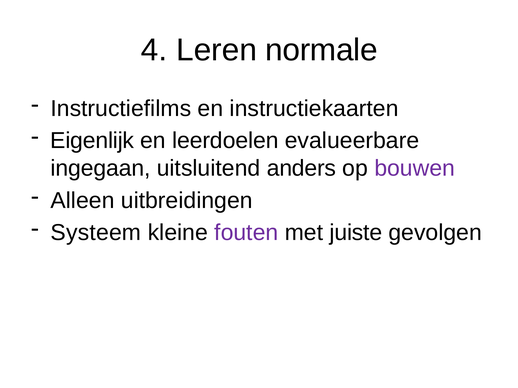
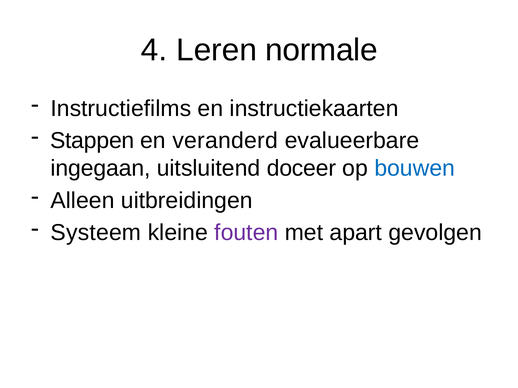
Eigenlijk: Eigenlijk -> Stappen
leerdoelen: leerdoelen -> veranderd
anders: anders -> doceer
bouwen colour: purple -> blue
juiste: juiste -> apart
